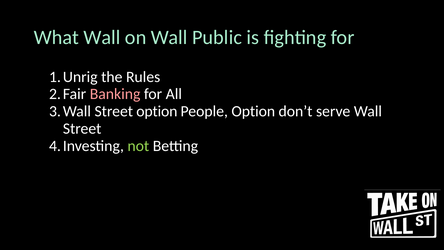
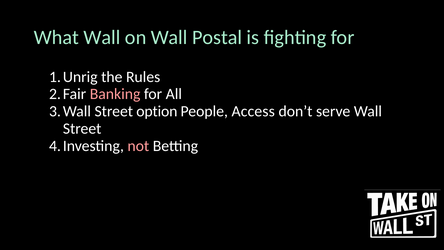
Public: Public -> Postal
People Option: Option -> Access
not colour: light green -> pink
